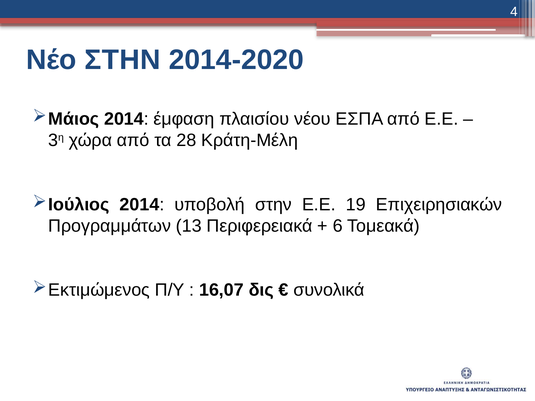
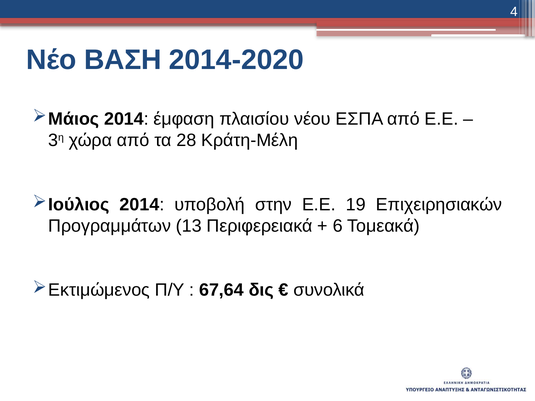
Νέο ΣΤΗΝ: ΣΤΗΝ -> ΒΑΣΗ
16,07: 16,07 -> 67,64
